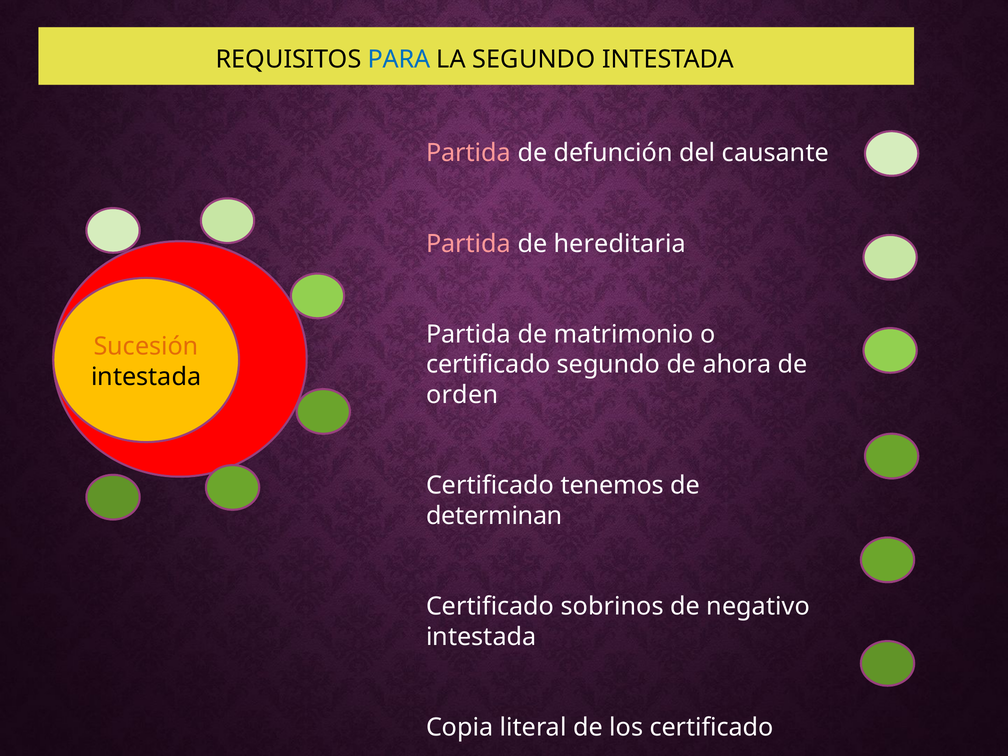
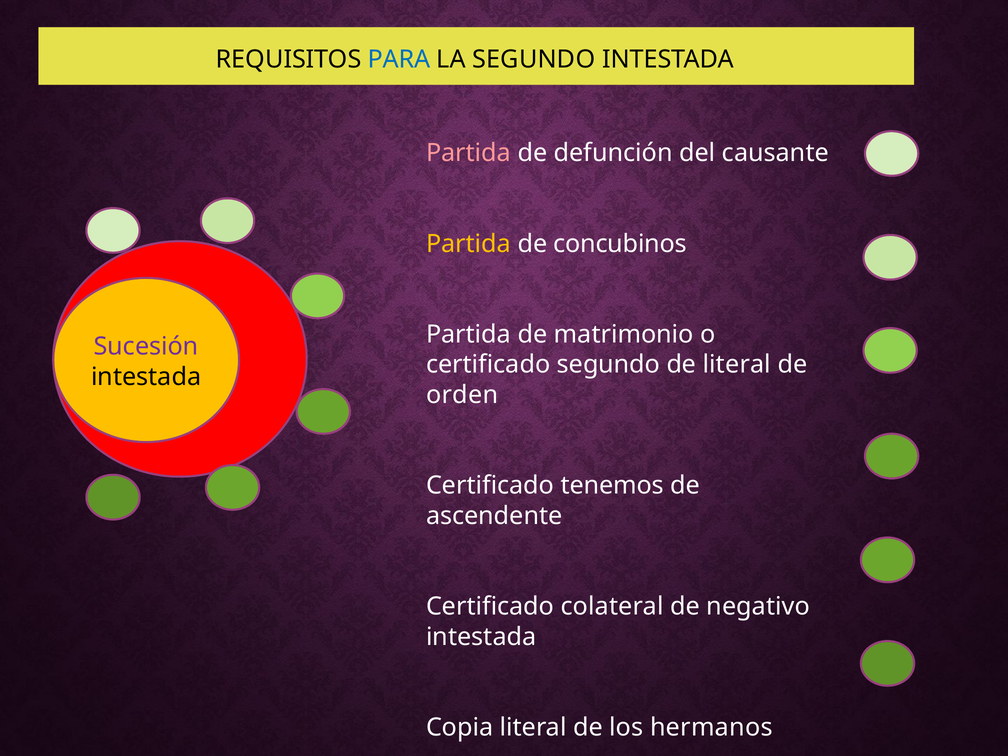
Partida at (469, 244) colour: pink -> yellow
hereditaria: hereditaria -> concubinos
Sucesión colour: orange -> purple
de ahora: ahora -> literal
determinan: determinan -> ascendente
sobrinos: sobrinos -> colateral
los certificado: certificado -> hermanos
